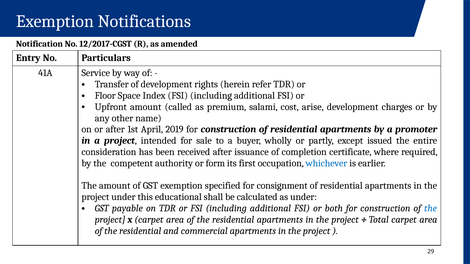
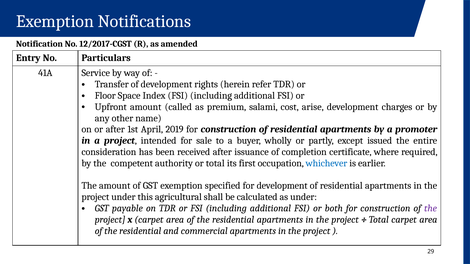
or form: form -> total
for consignment: consignment -> development
educational: educational -> agricultural
the at (431, 209) colour: blue -> purple
